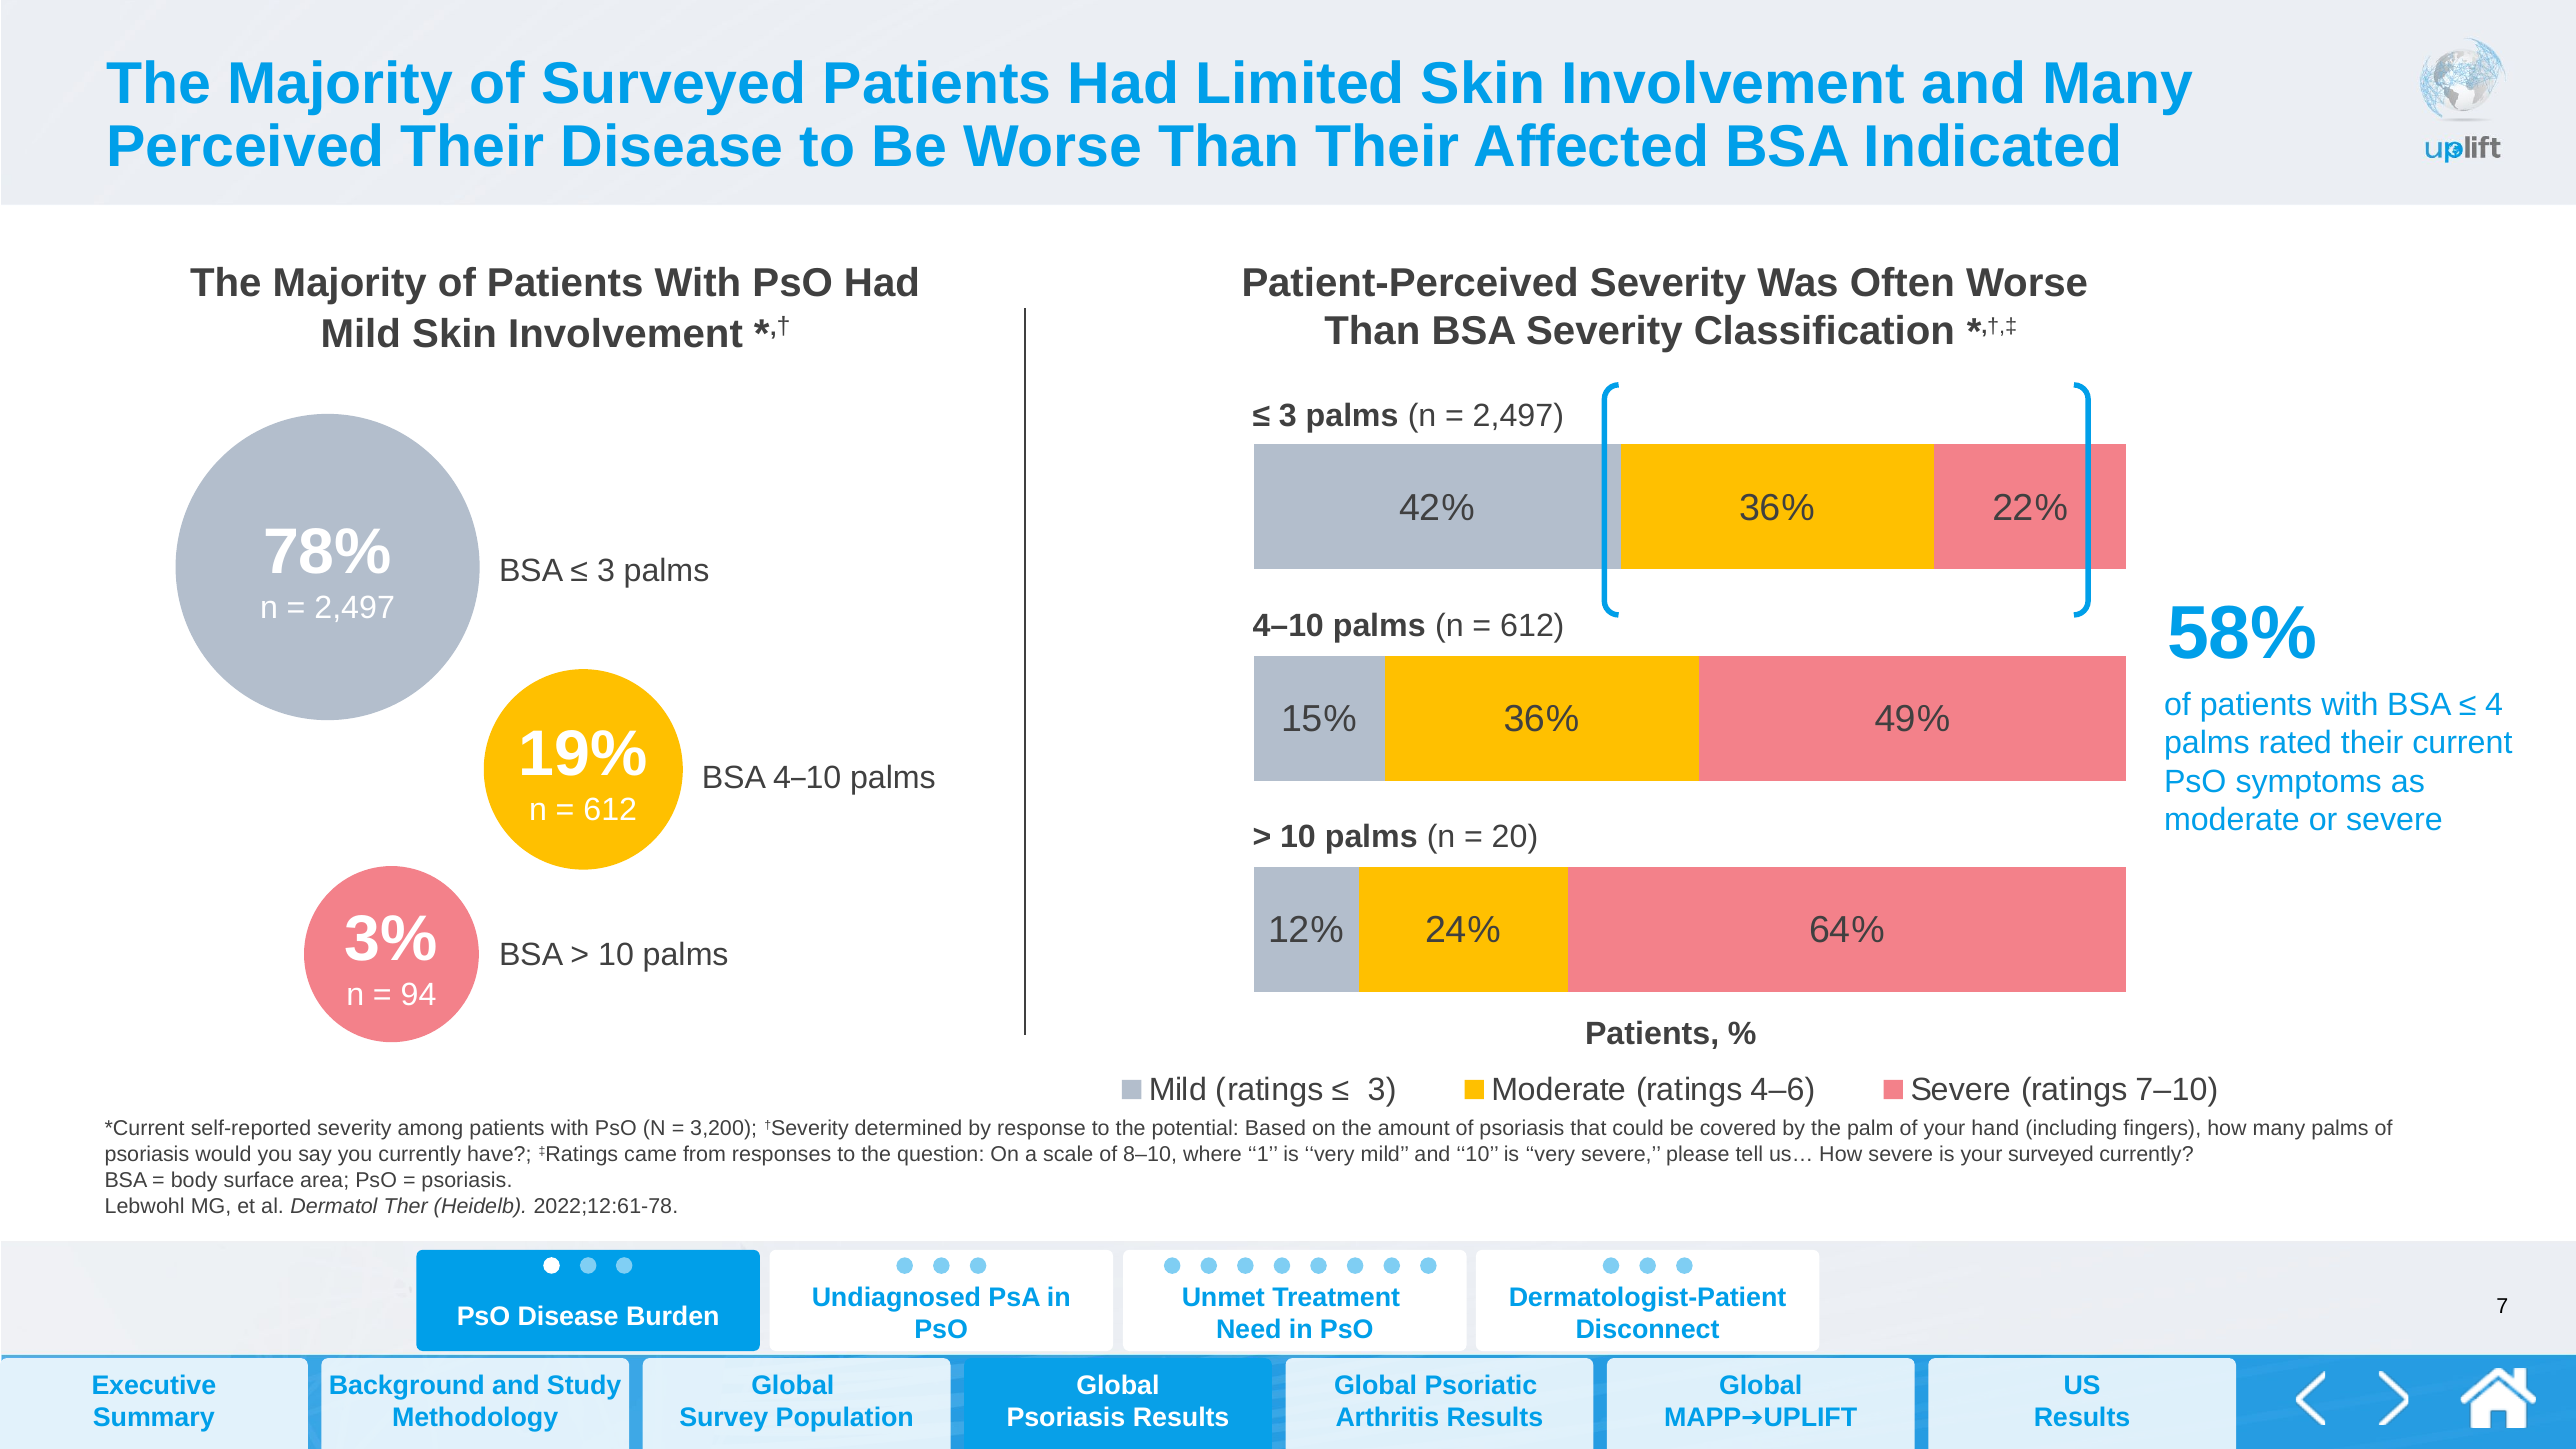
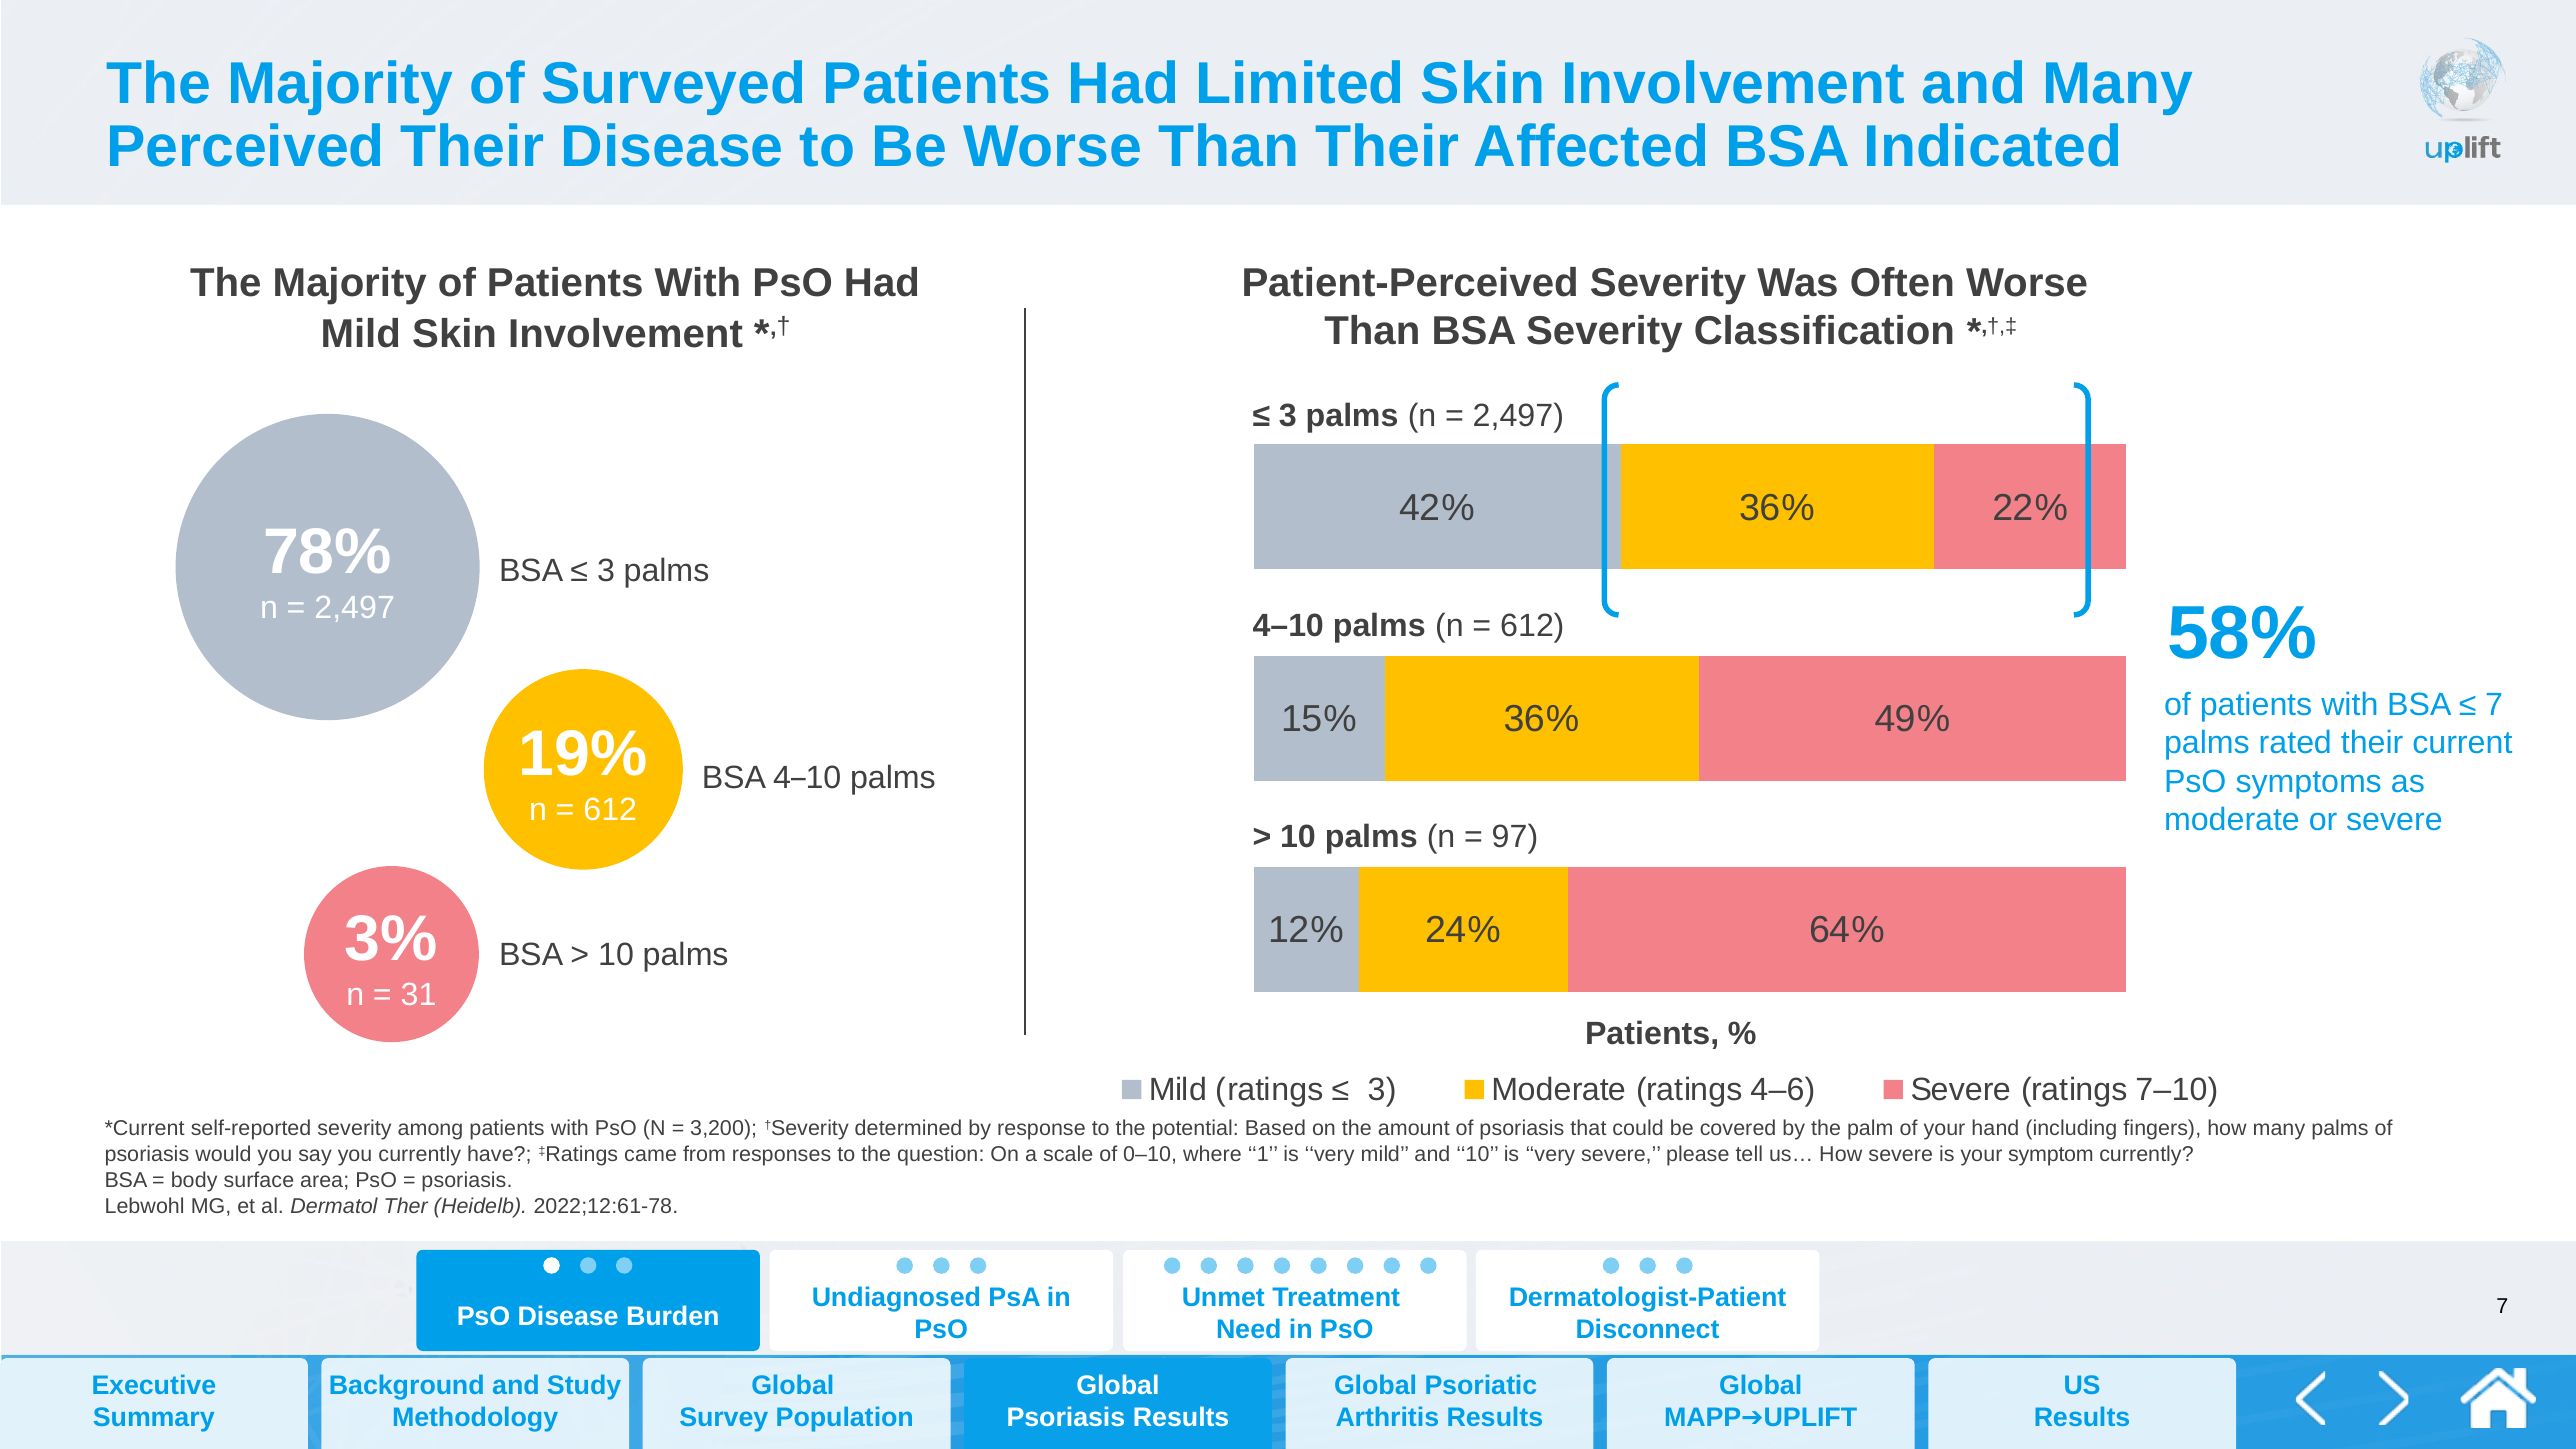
4 at (2494, 704): 4 -> 7
20: 20 -> 97
94: 94 -> 31
8–10: 8–10 -> 0–10
your surveyed: surveyed -> symptom
